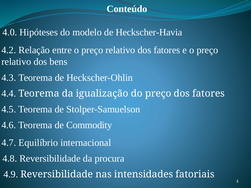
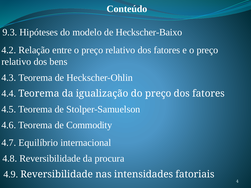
4.0: 4.0 -> 9.3
Heckscher-Havia: Heckscher-Havia -> Heckscher-Baixo
